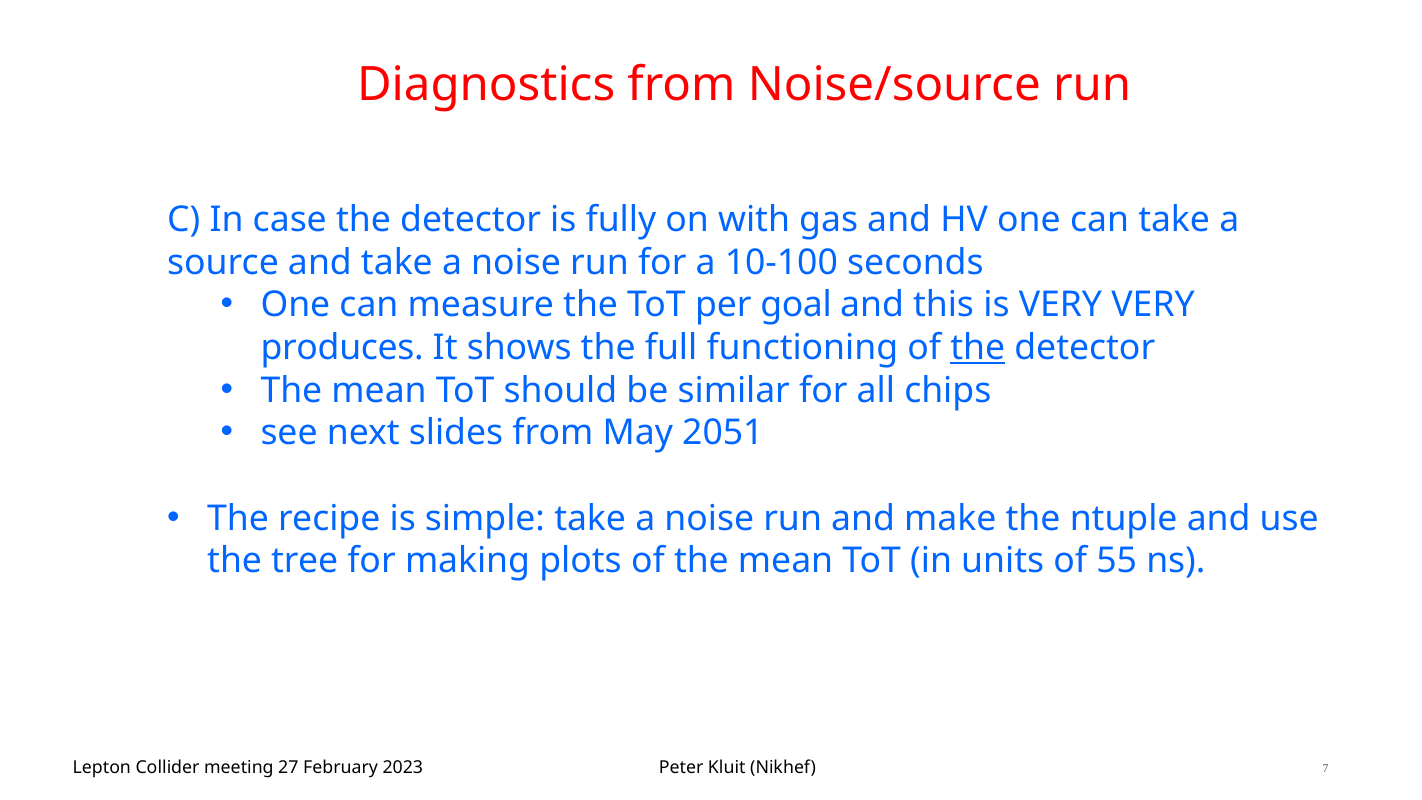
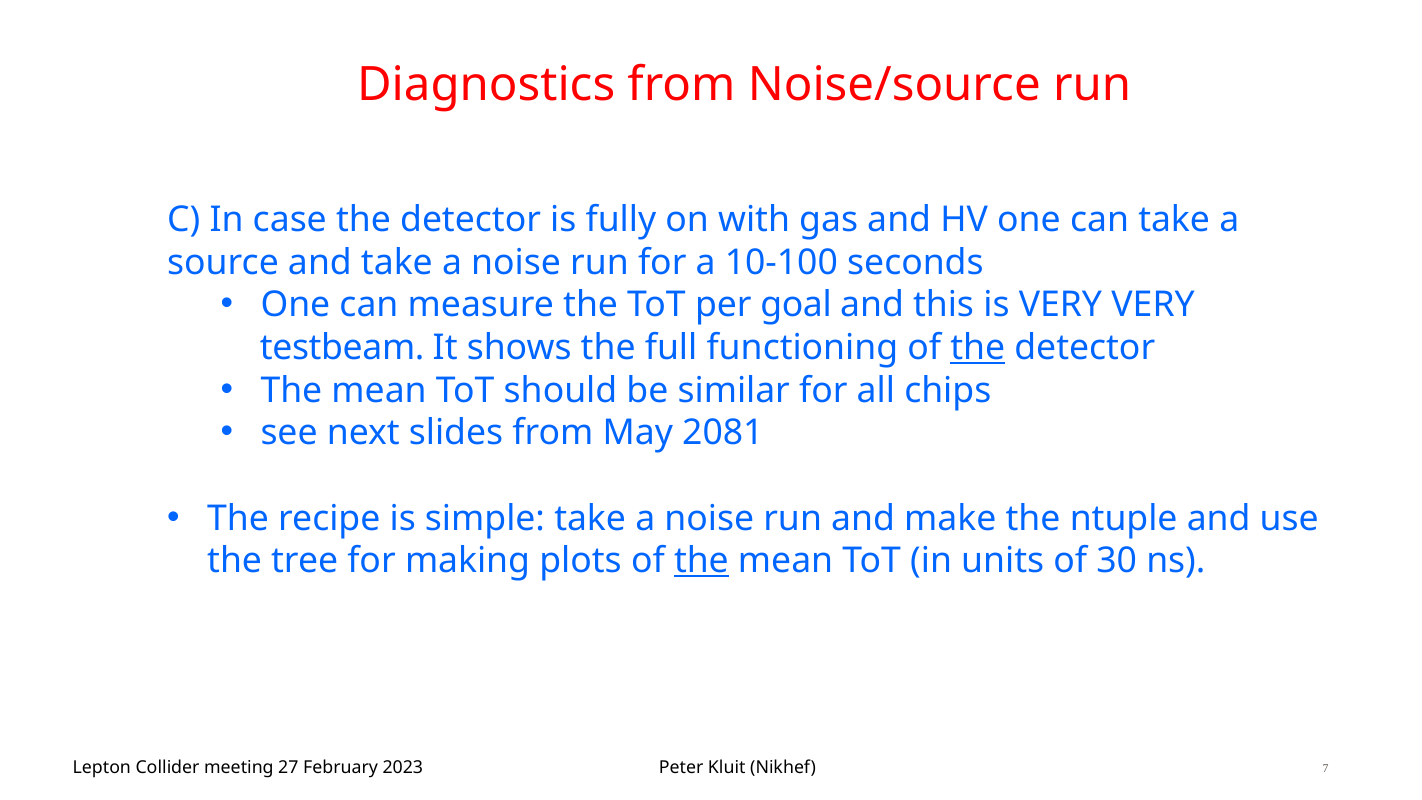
produces: produces -> testbeam
2051: 2051 -> 2081
the at (701, 561) underline: none -> present
55: 55 -> 30
